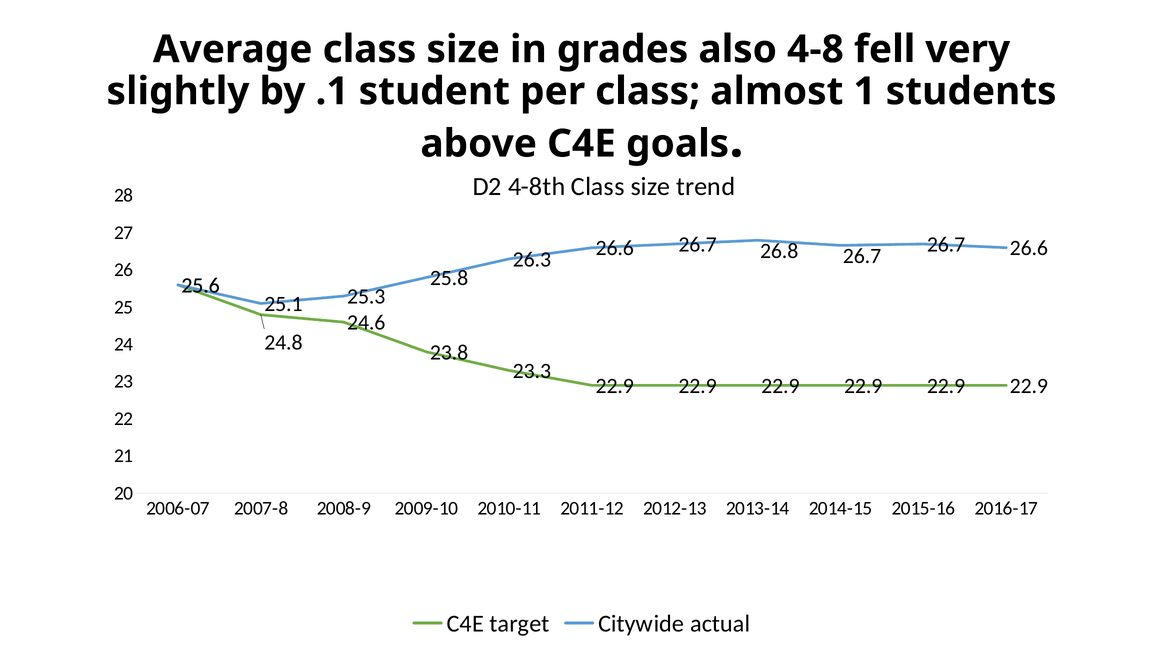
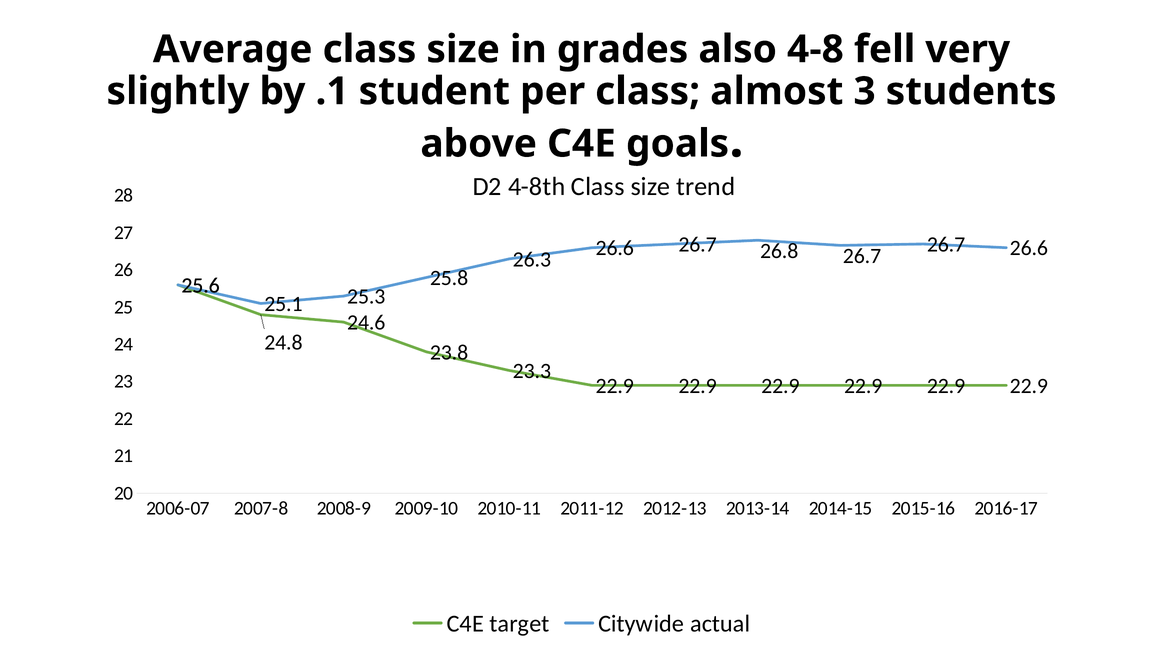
1: 1 -> 3
